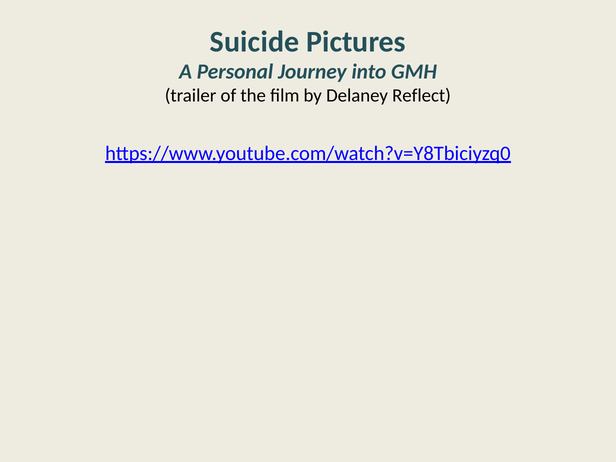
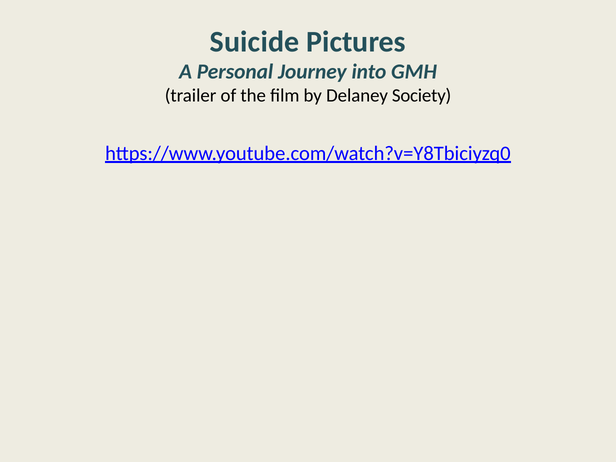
Reflect: Reflect -> Society
